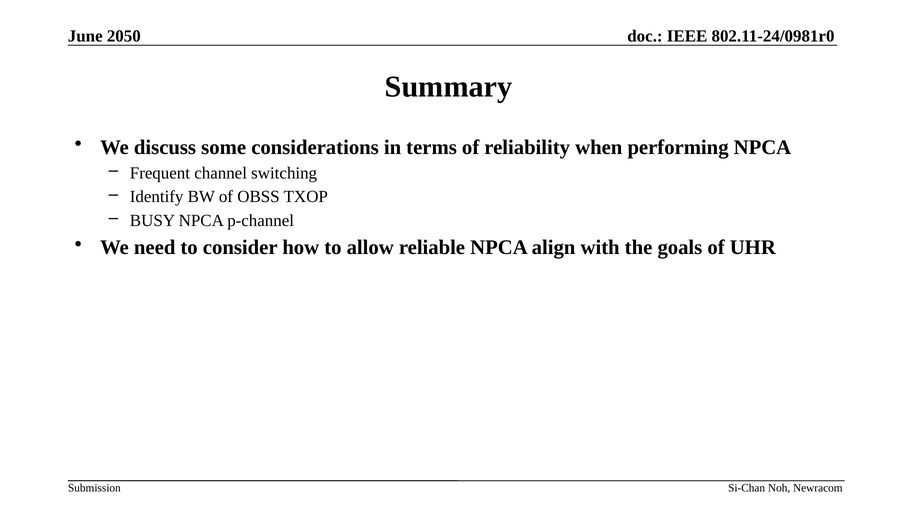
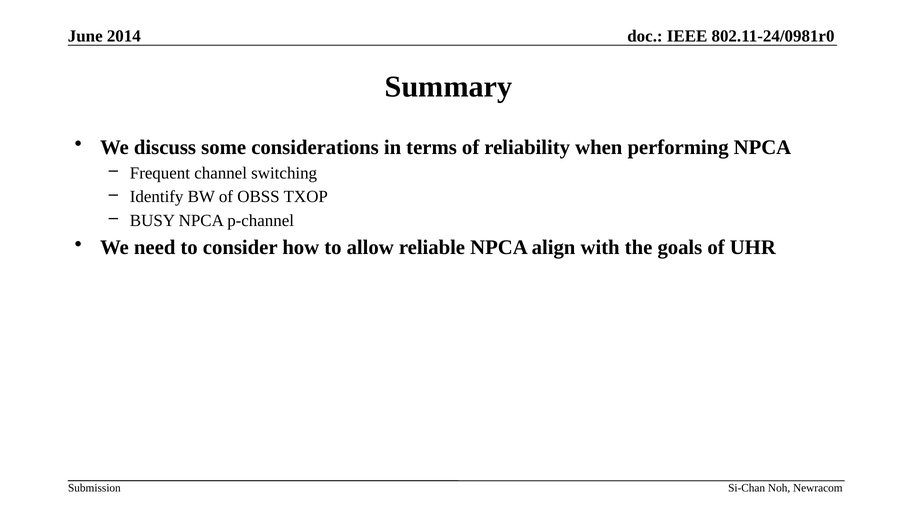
2050: 2050 -> 2014
